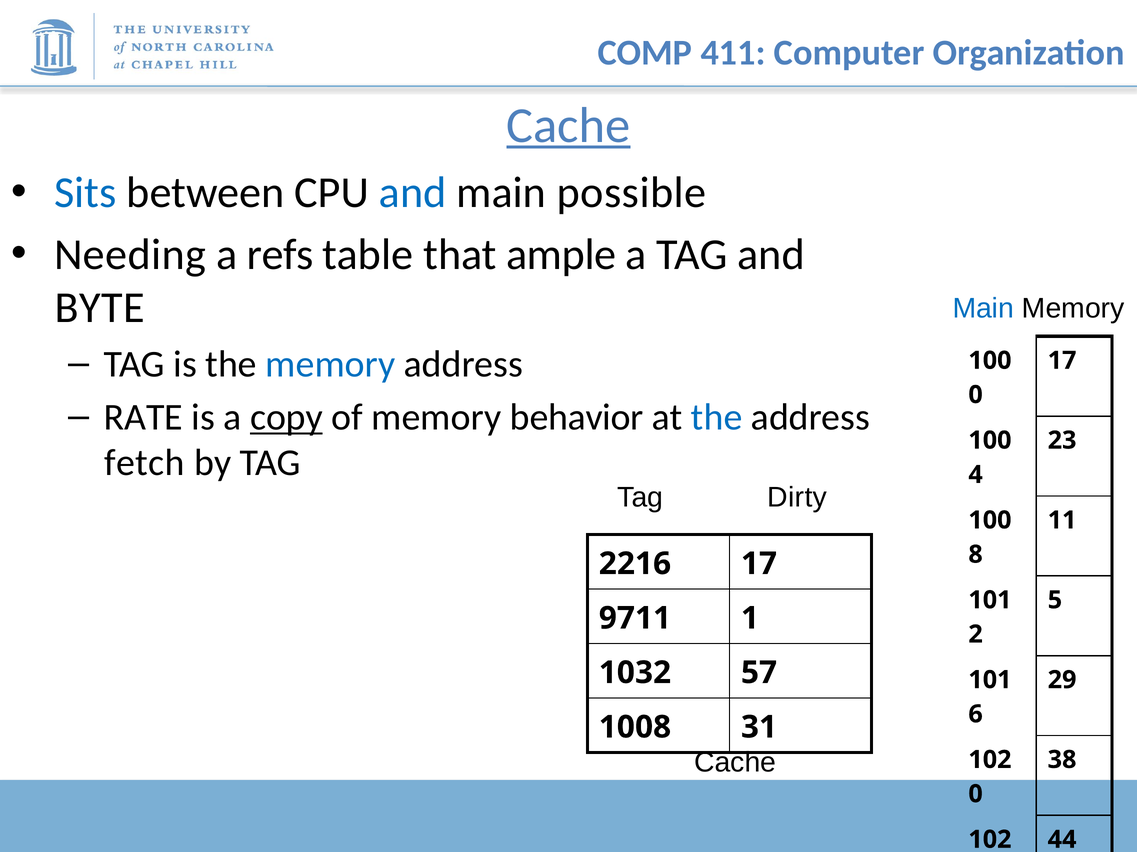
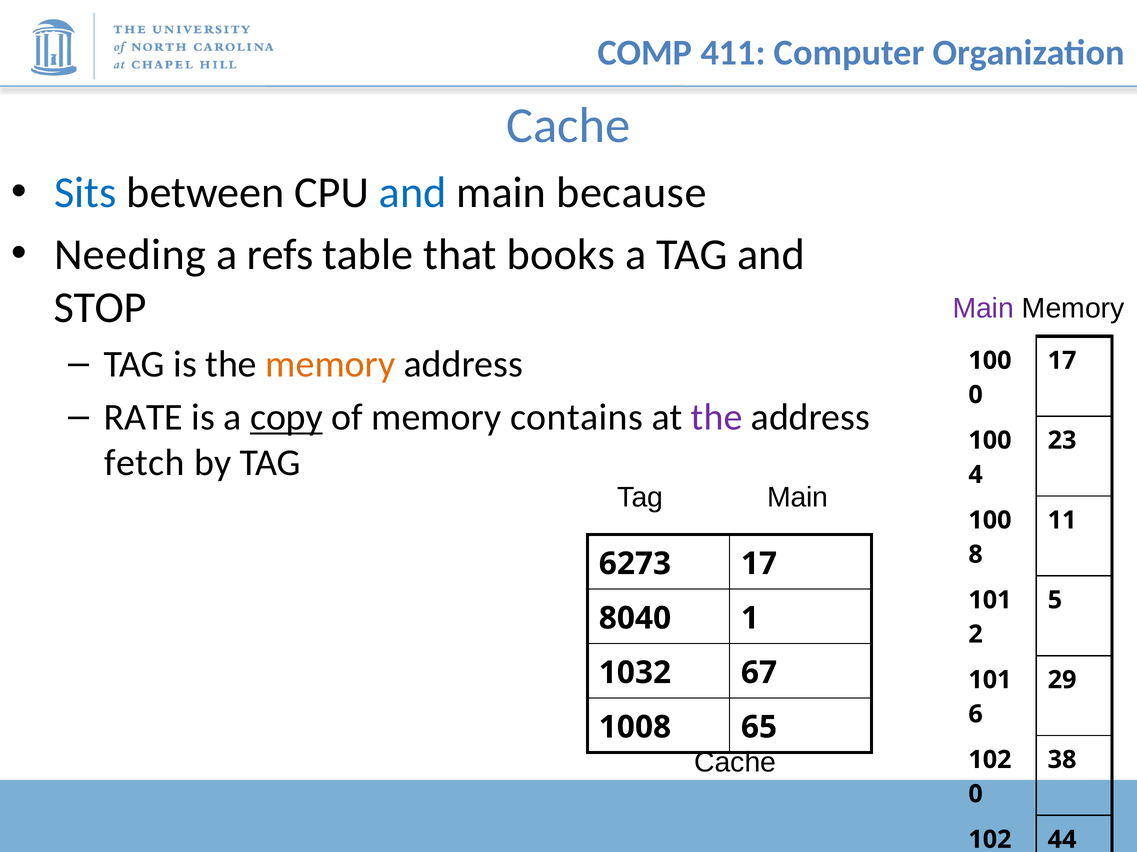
Cache at (568, 126) underline: present -> none
possible: possible -> because
ample: ample -> books
BYTE: BYTE -> STOP
Main at (983, 309) colour: blue -> purple
memory at (330, 365) colour: blue -> orange
behavior: behavior -> contains
the at (717, 418) colour: blue -> purple
Tag Dirty: Dirty -> Main
2216: 2216 -> 6273
9711: 9711 -> 8040
57: 57 -> 67
31: 31 -> 65
